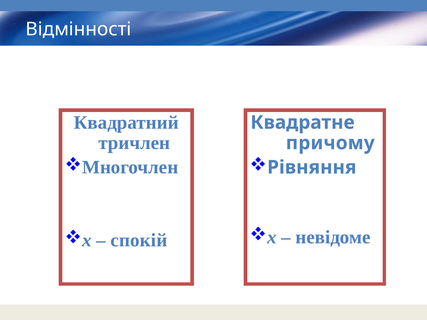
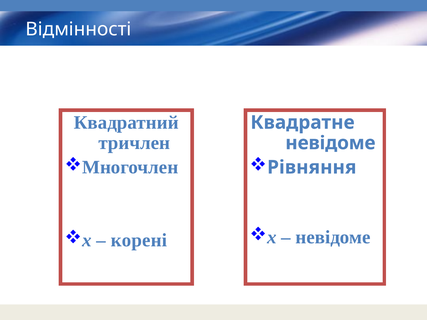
причому at (330, 143): причому -> невідоме
спокій: спокій -> корені
